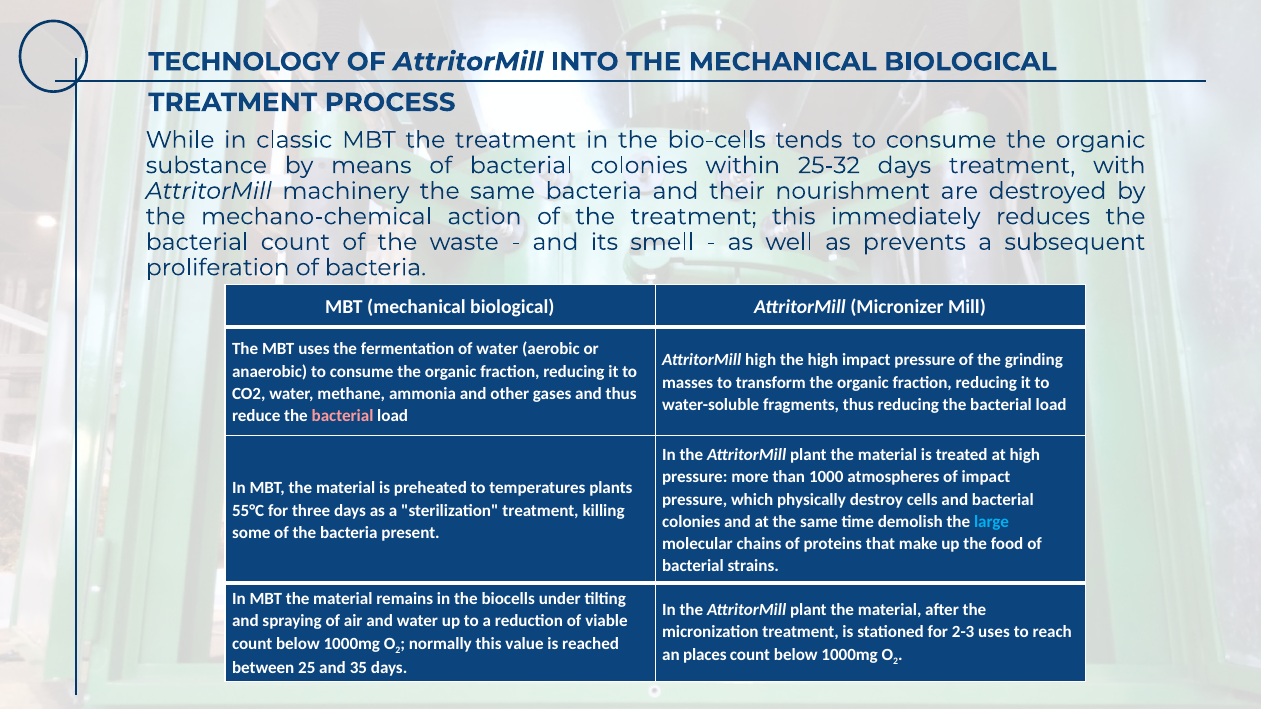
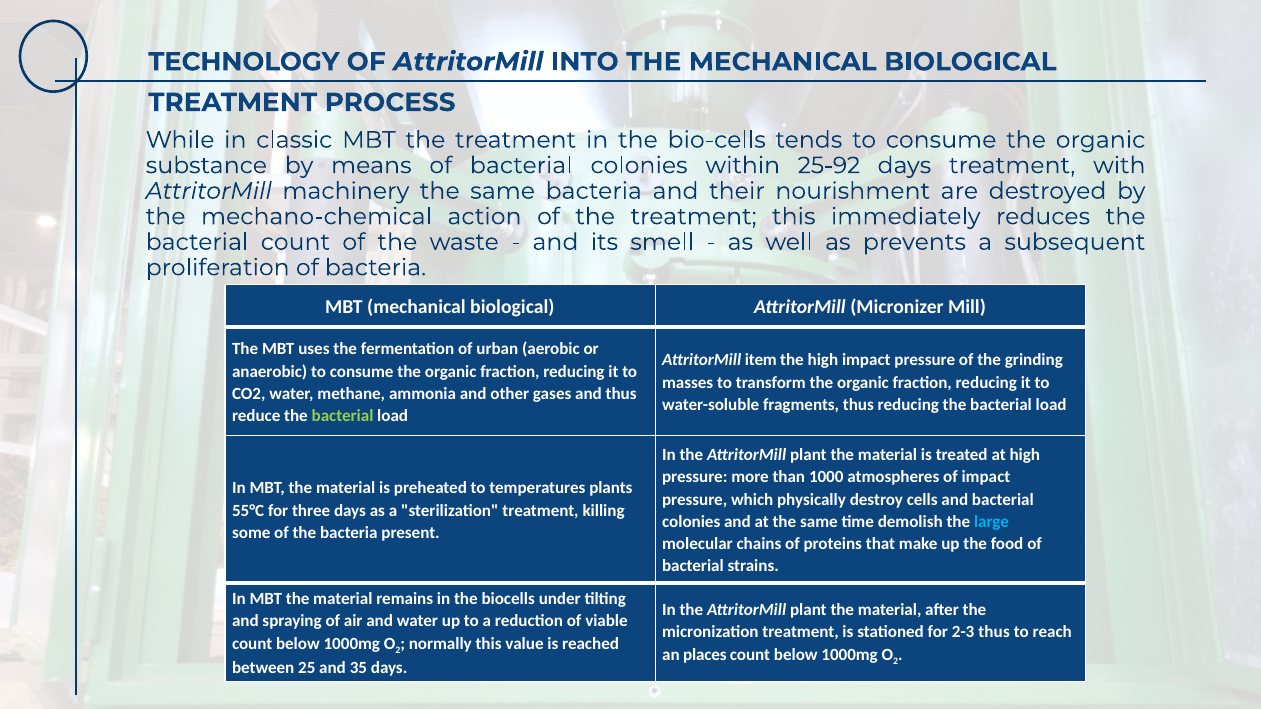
25-32: 25-32 -> 25-92
of water: water -> urban
AttritorMill high: high -> item
bacterial at (343, 416) colour: pink -> light green
2-3 uses: uses -> thus
